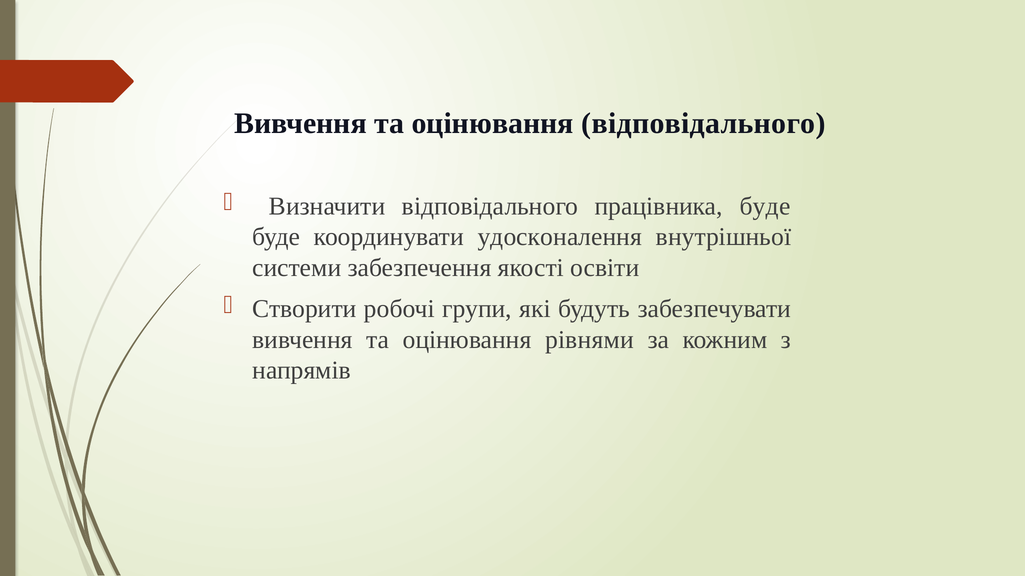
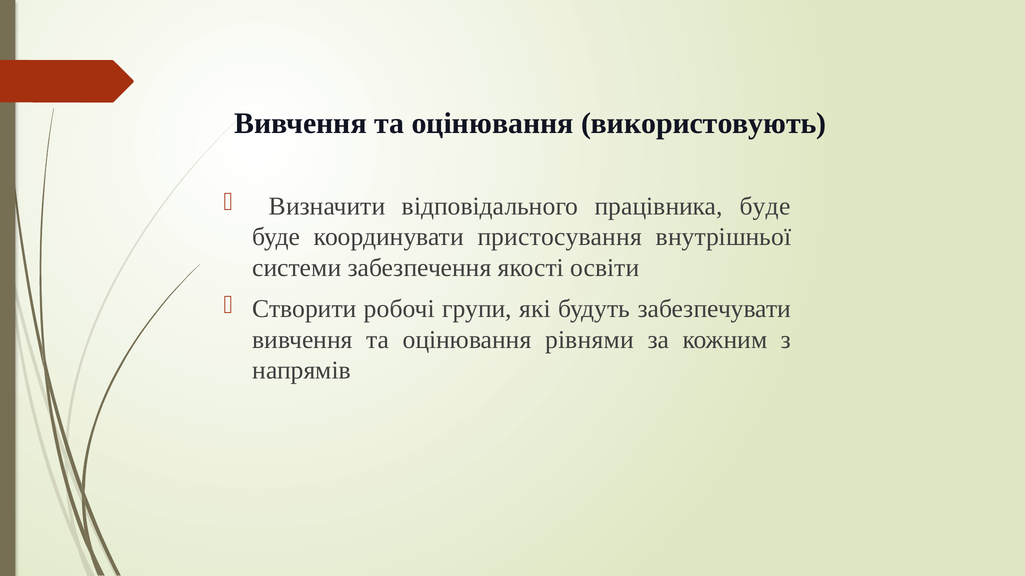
оцінювання відповідального: відповідального -> використовують
удосконалення: удосконалення -> пристосування
